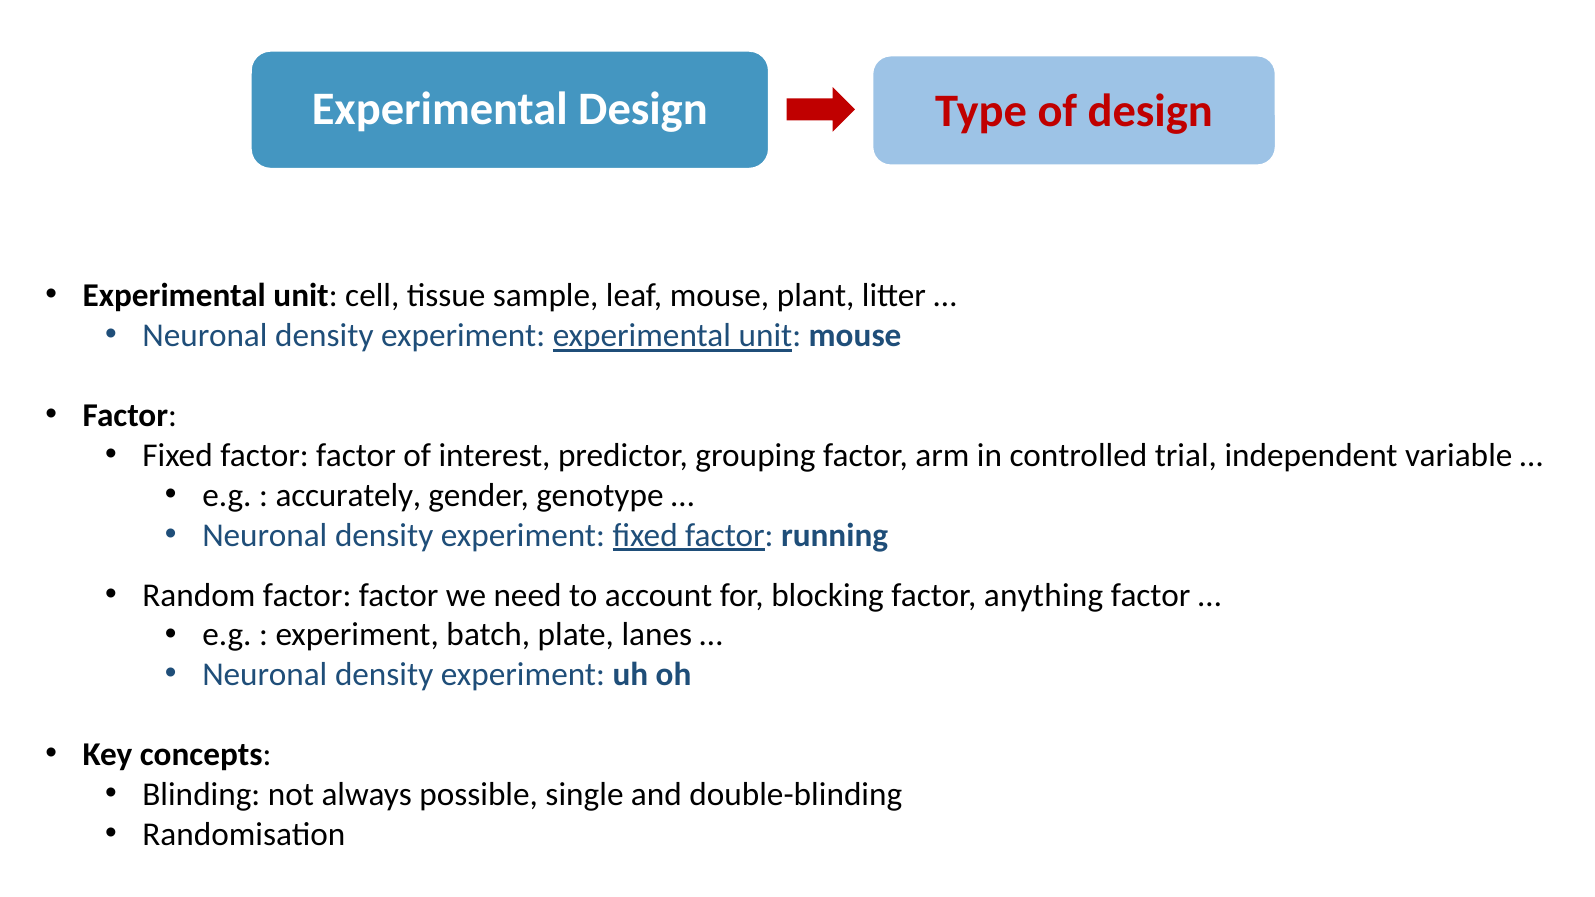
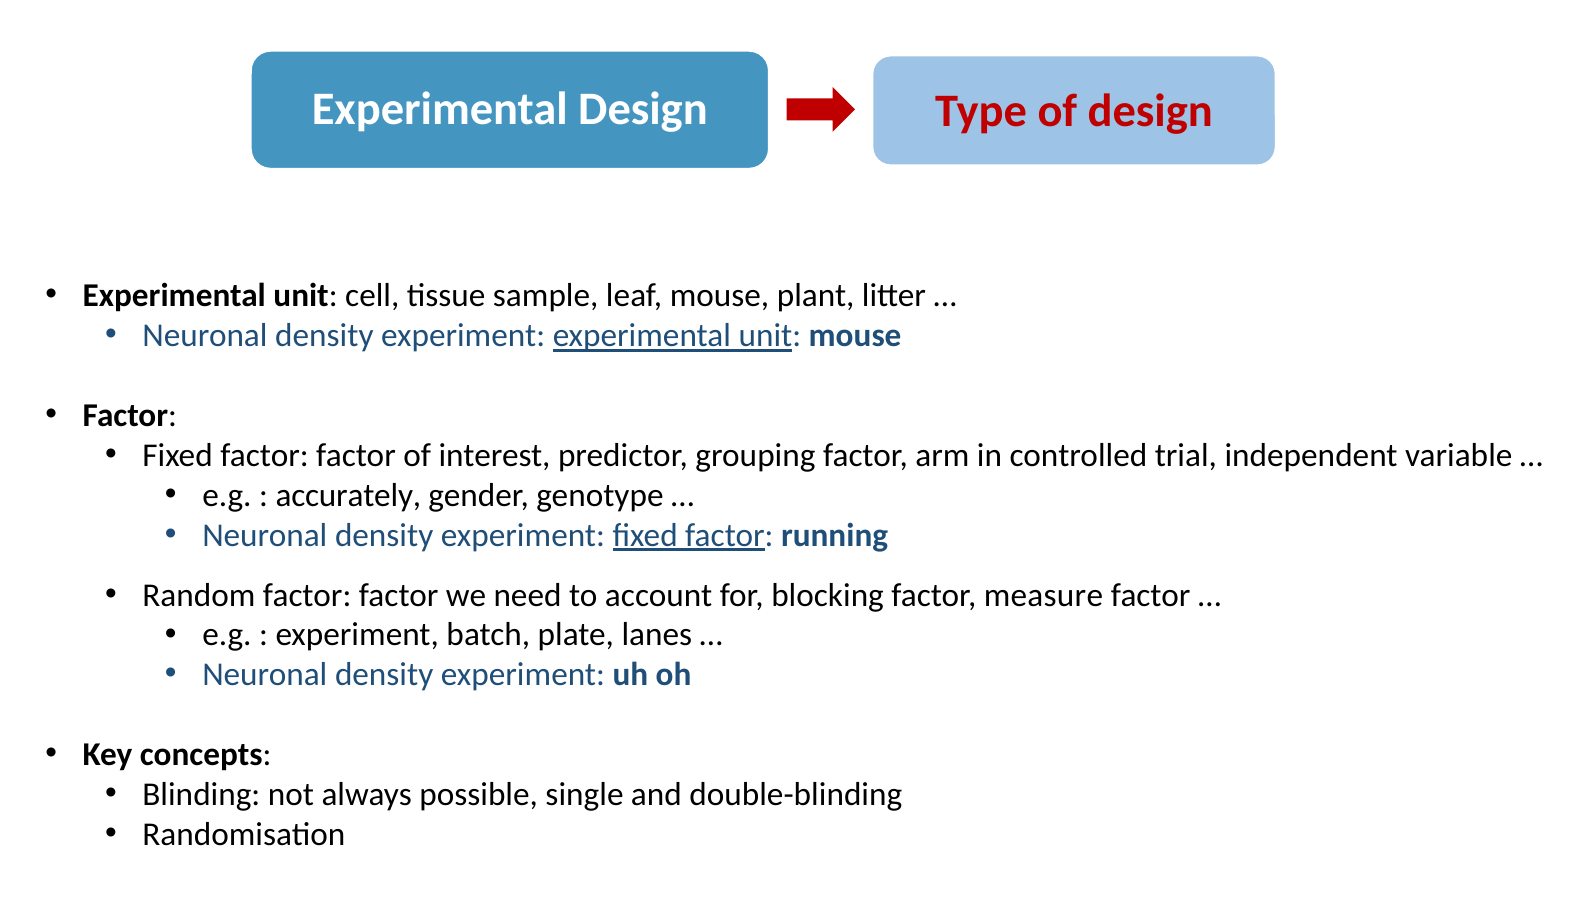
anything: anything -> measure
